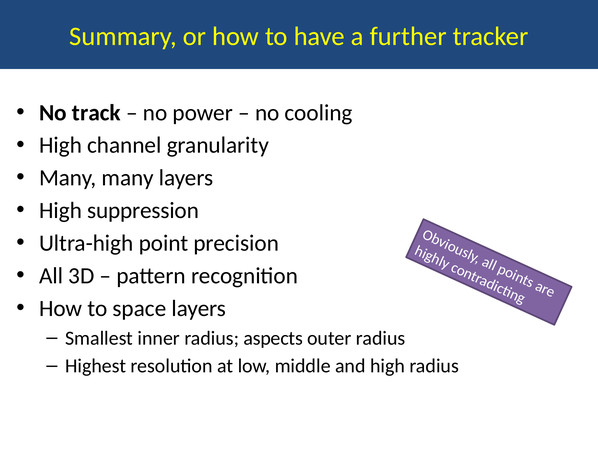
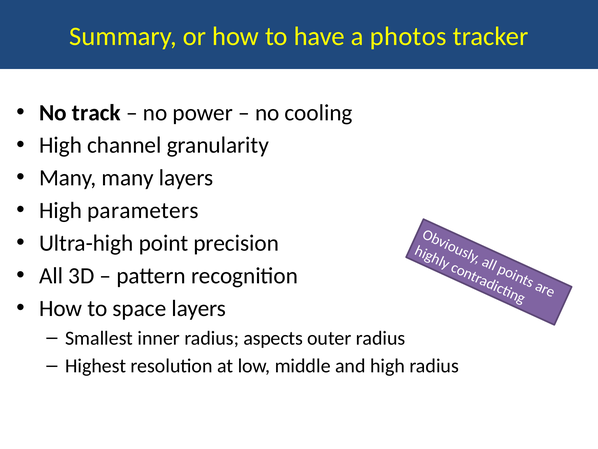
further: further -> photos
suppression: suppression -> parameters
